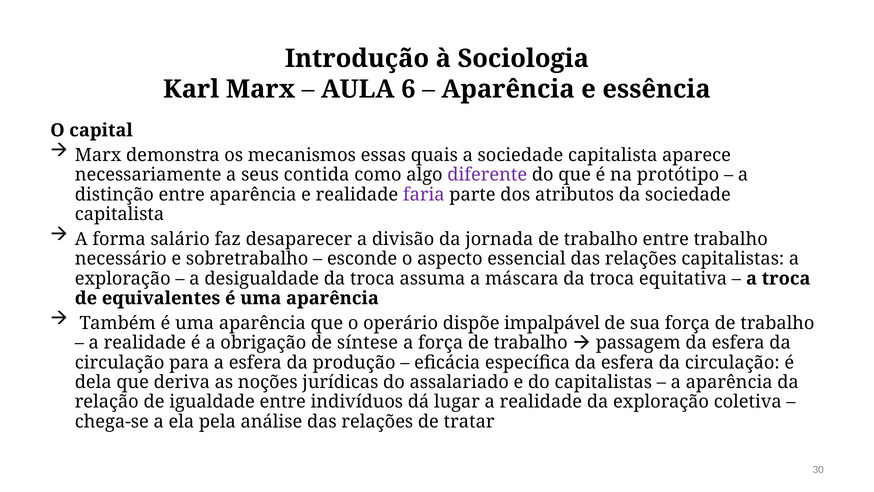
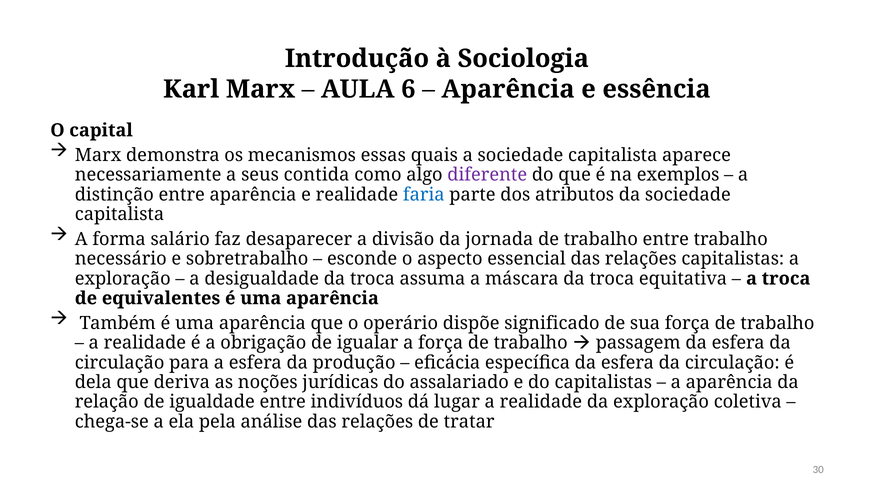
protótipo: protótipo -> exemplos
faria colour: purple -> blue
impalpável: impalpável -> significado
síntese: síntese -> igualar
